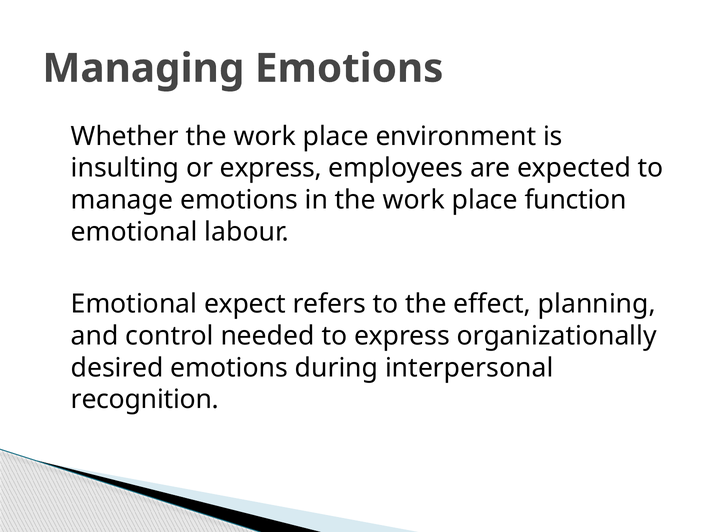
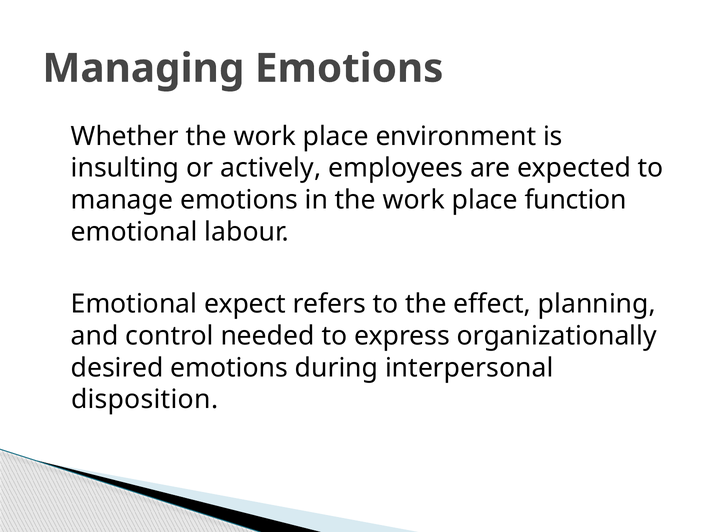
or express: express -> actively
recognition: recognition -> disposition
